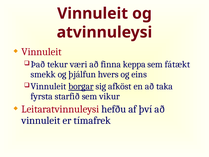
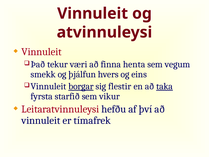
keppa: keppa -> henta
fátækt: fátækt -> vegum
afköst: afköst -> flestir
taka underline: none -> present
